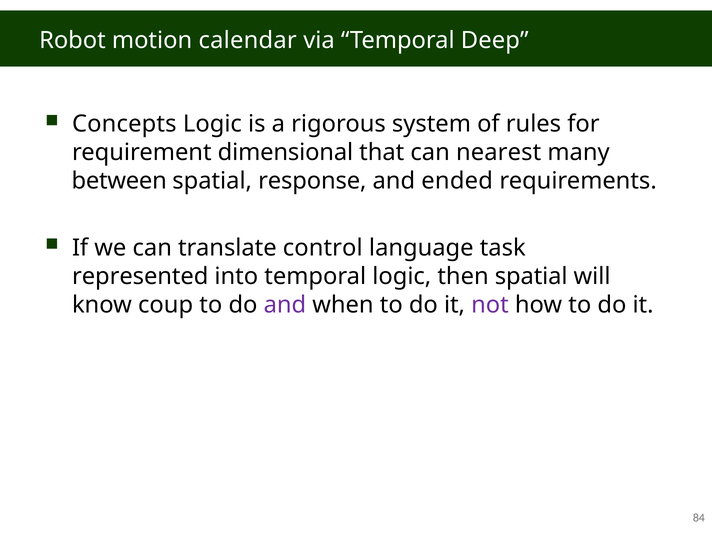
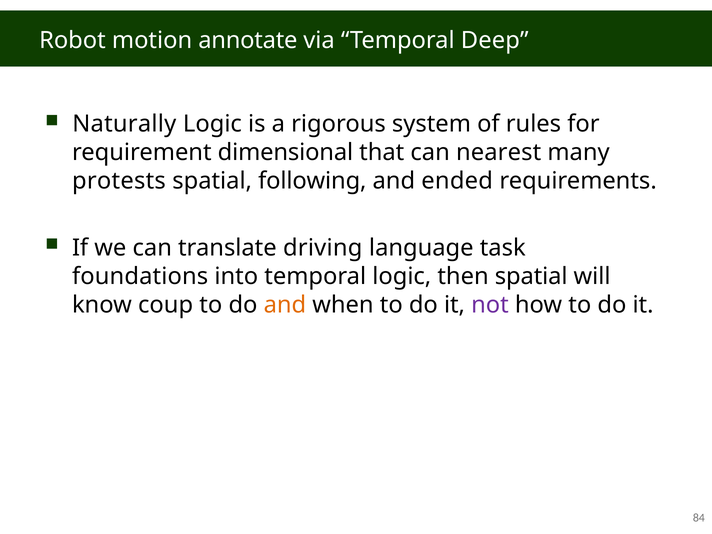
calendar: calendar -> annotate
Concepts: Concepts -> Naturally
between: between -> protests
response: response -> following
control: control -> driving
represented: represented -> foundations
and at (285, 305) colour: purple -> orange
